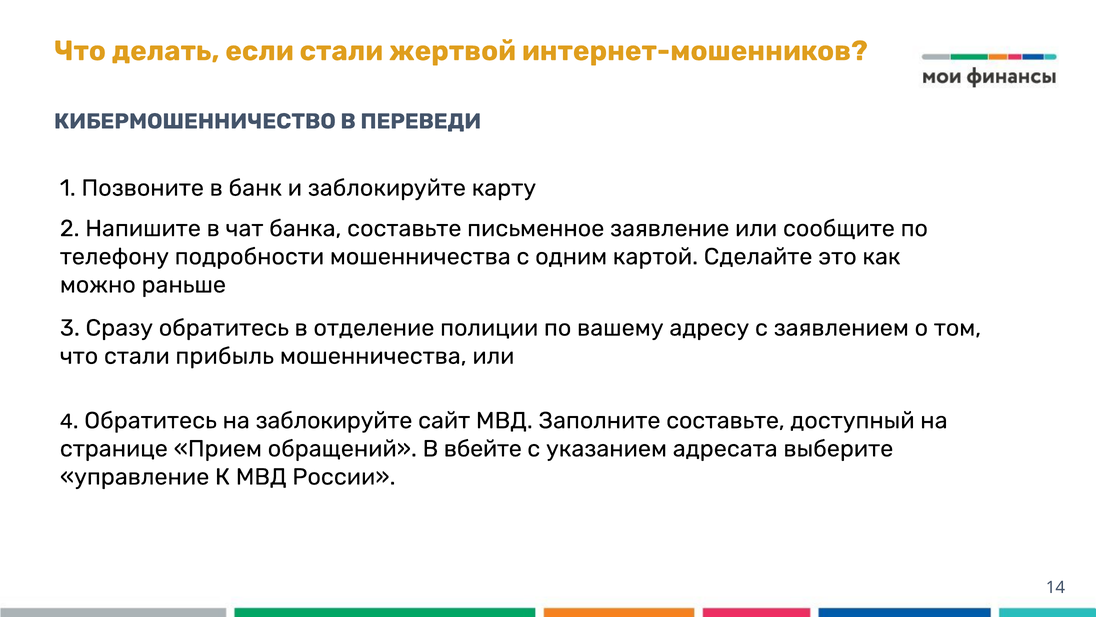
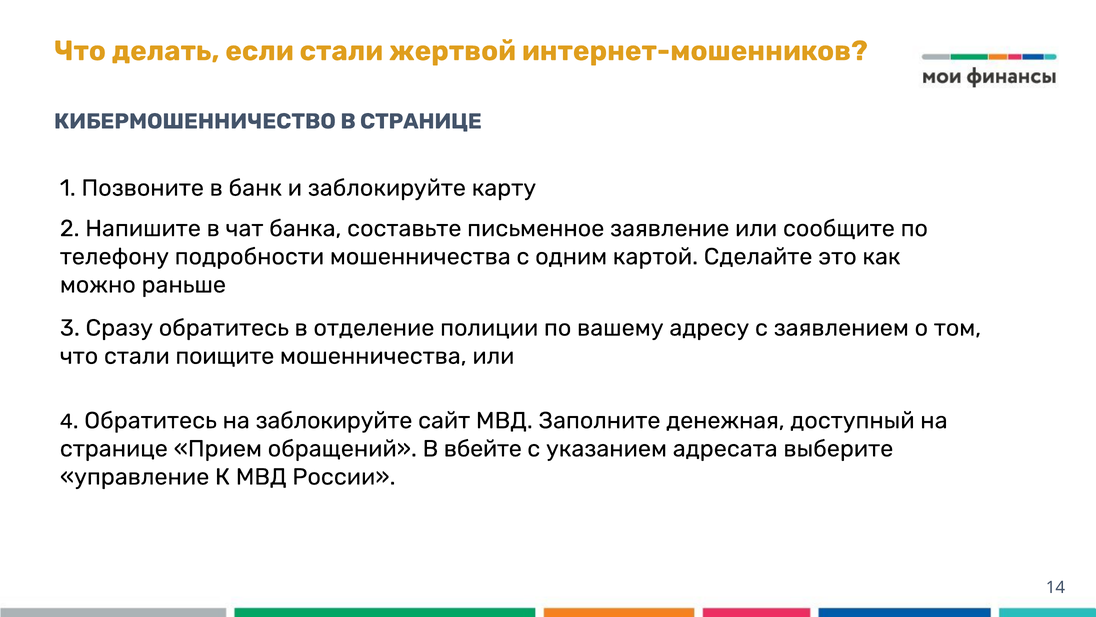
В ПЕРЕВЕДИ: ПЕРЕВЕДИ -> СТРАНИЦЕ
прибыль: прибыль -> поищите
Заполните составьте: составьте -> денежная
